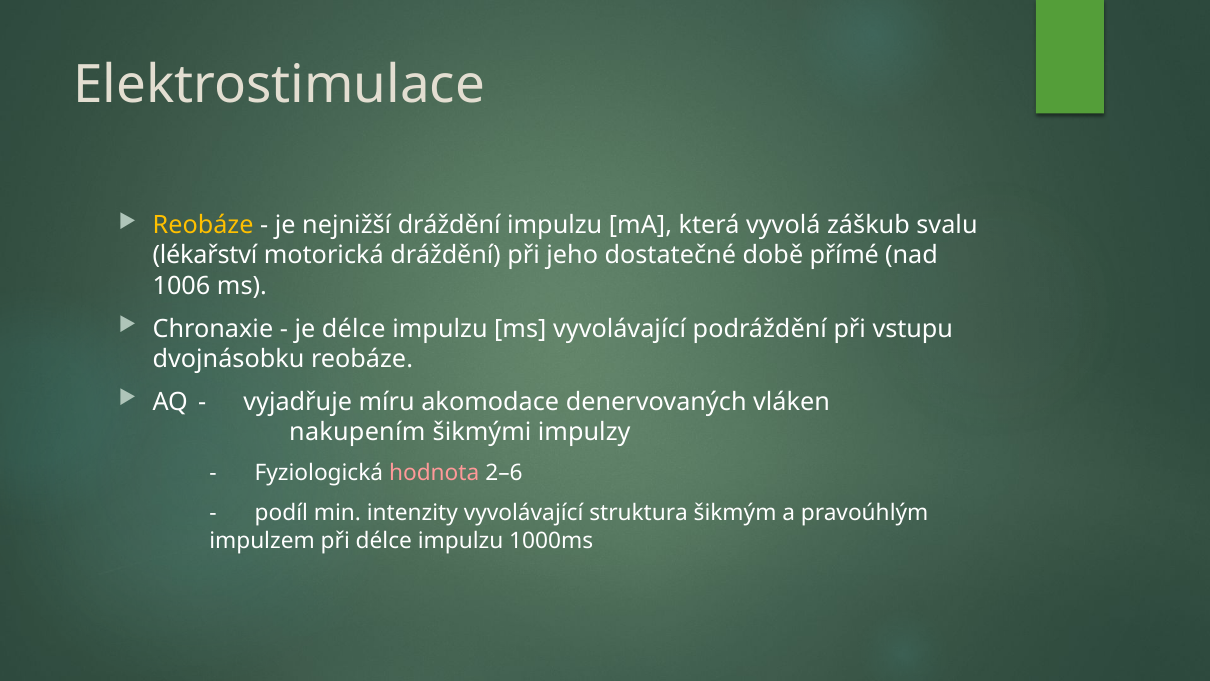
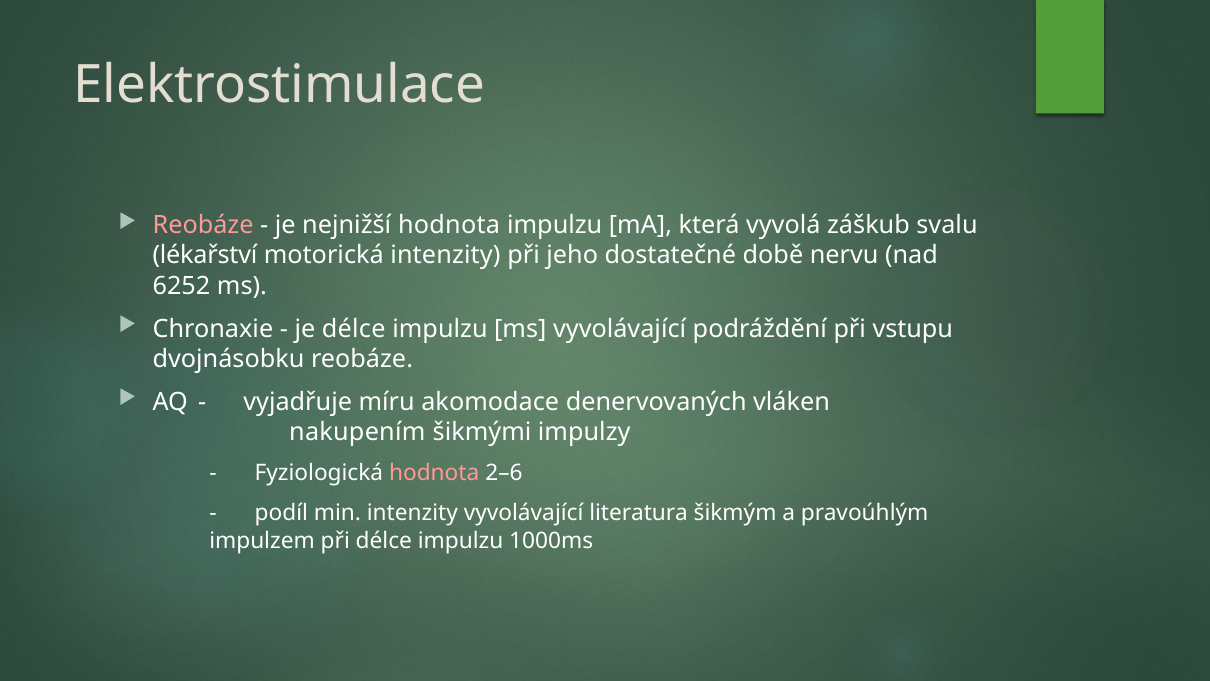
Reobáze at (203, 225) colour: yellow -> pink
nejnižší dráždění: dráždění -> hodnota
motorická dráždění: dráždění -> intenzity
přímé: přímé -> nervu
1006: 1006 -> 6252
struktura: struktura -> literatura
